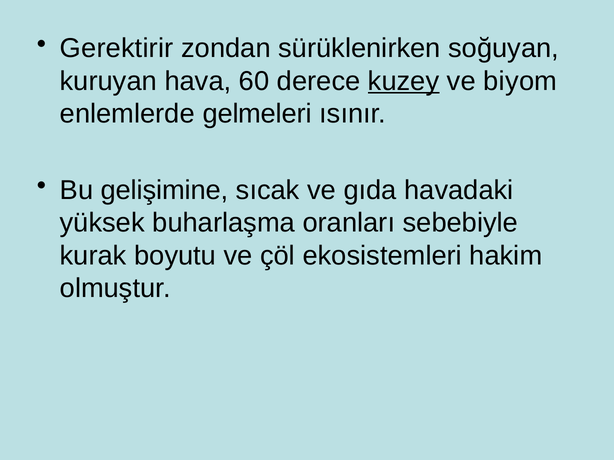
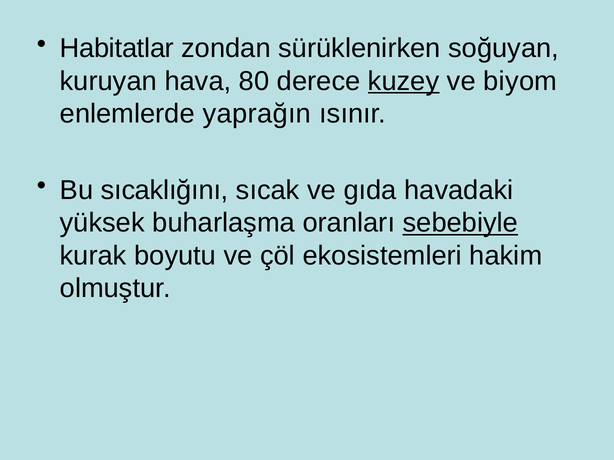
Gerektirir: Gerektirir -> Habitatlar
60: 60 -> 80
gelmeleri: gelmeleri -> yaprağın
gelişimine: gelişimine -> sıcaklığını
sebebiyle underline: none -> present
